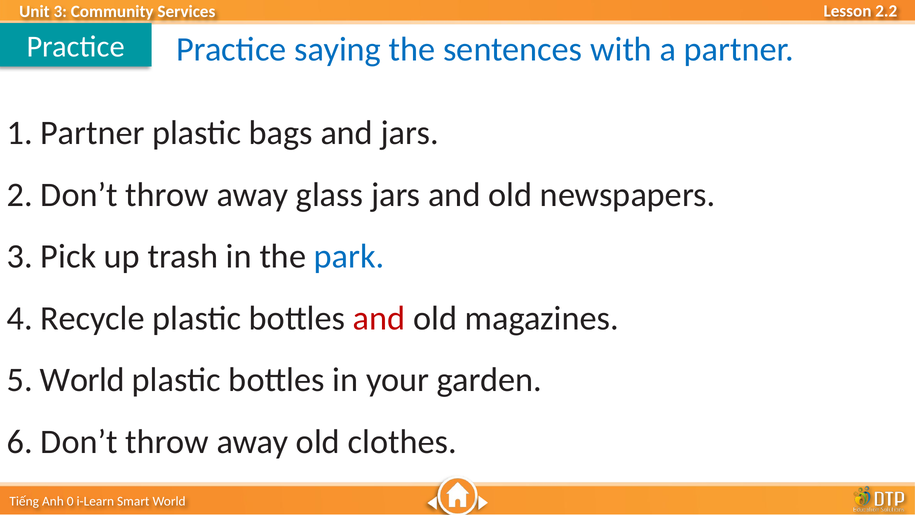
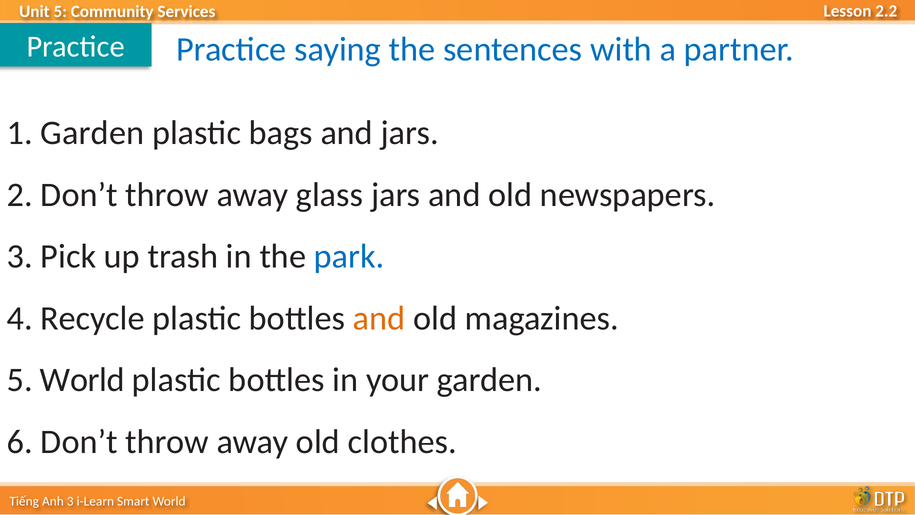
3 at (60, 12): 3 -> 5
Partner at (92, 133): Partner -> Garden
and at (379, 318) colour: red -> orange
0 at (70, 501): 0 -> 3
